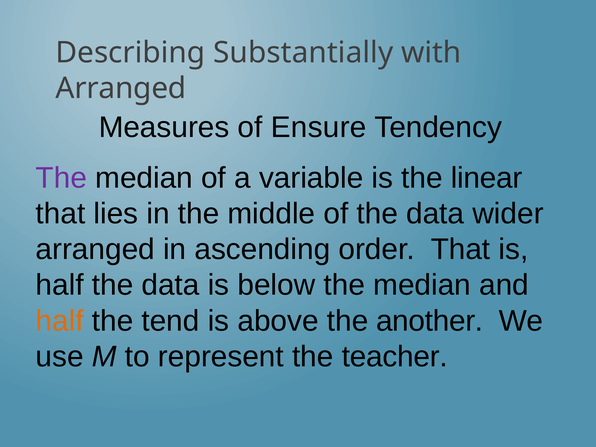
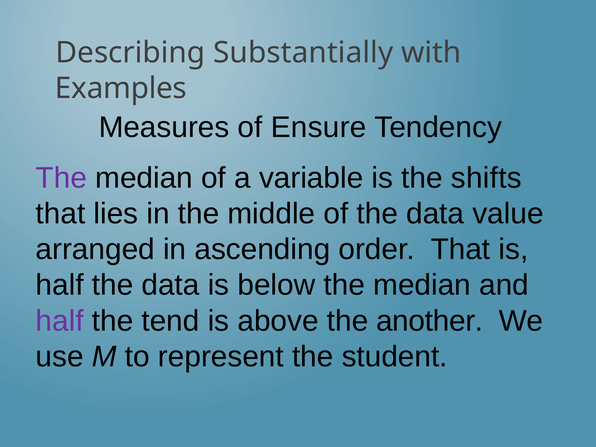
Arranged at (121, 88): Arranged -> Examples
linear: linear -> shifts
wider: wider -> value
half at (60, 321) colour: orange -> purple
teacher: teacher -> student
